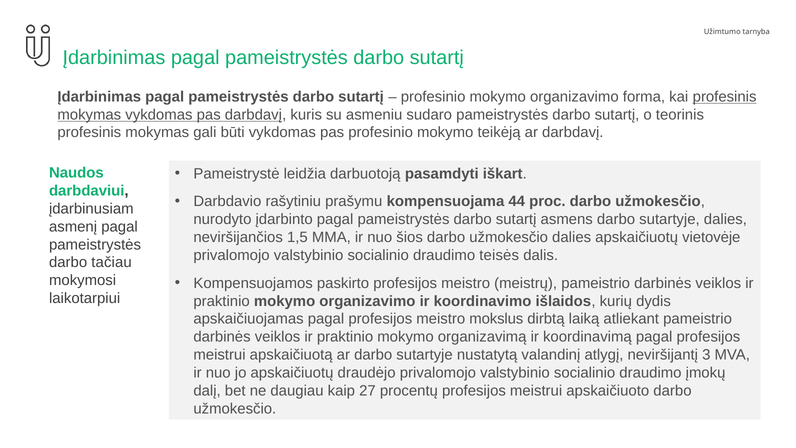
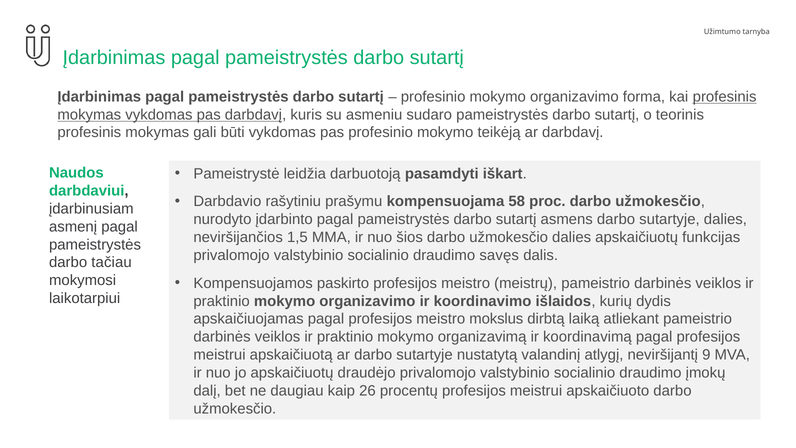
44: 44 -> 58
vietovėje: vietovėje -> funkcijas
teisės: teisės -> savęs
3: 3 -> 9
27: 27 -> 26
